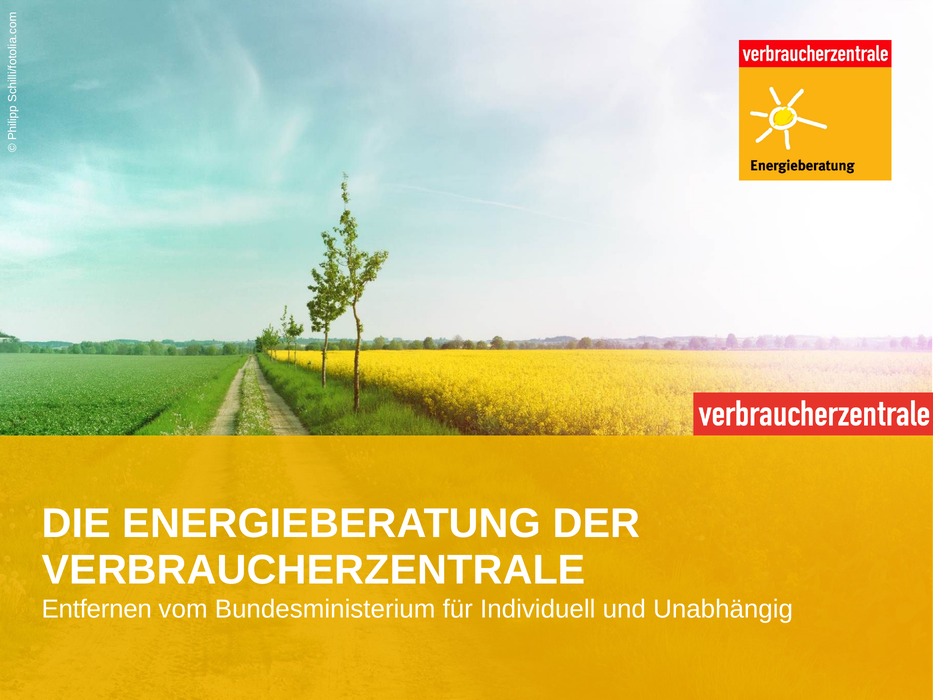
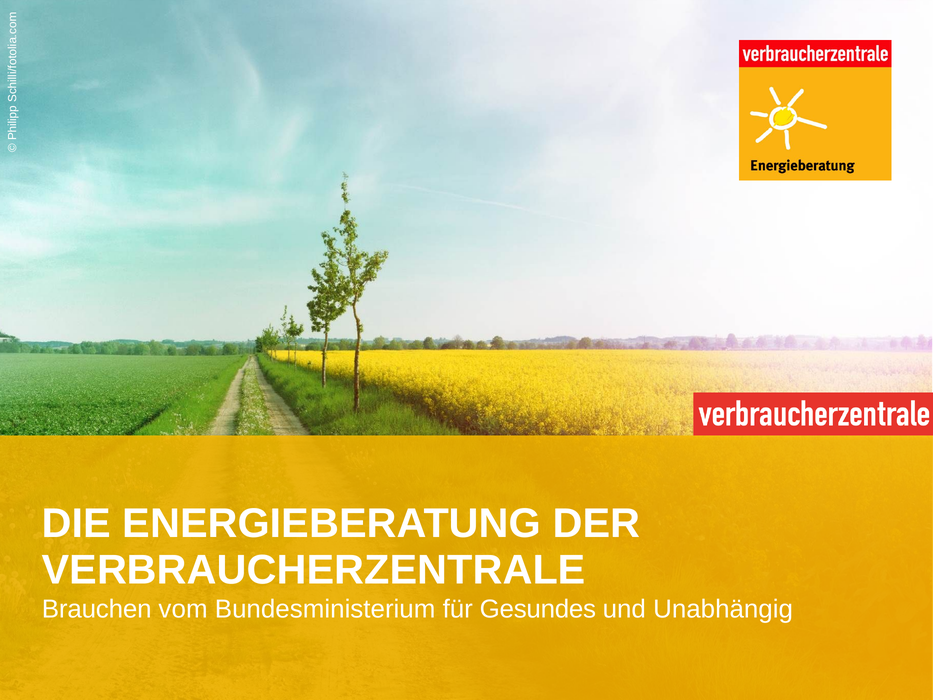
Entfernen: Entfernen -> Brauchen
Individuell: Individuell -> Gesundes
